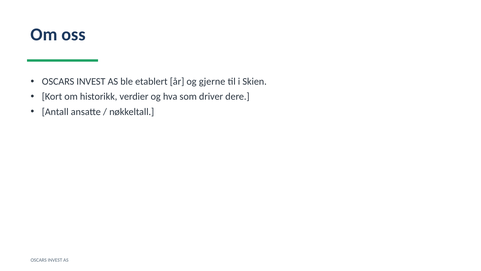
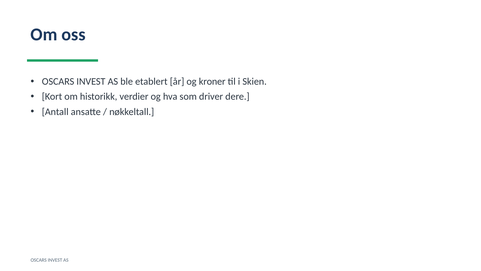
gjerne: gjerne -> kroner
